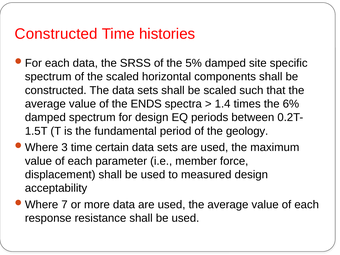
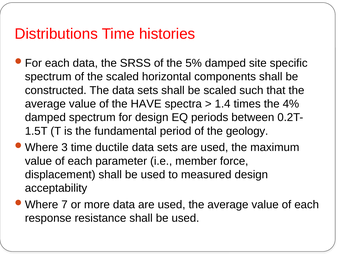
Constructed at (56, 34): Constructed -> Distributions
ENDS: ENDS -> HAVE
6%: 6% -> 4%
certain: certain -> ductile
